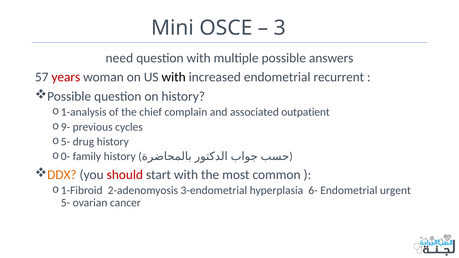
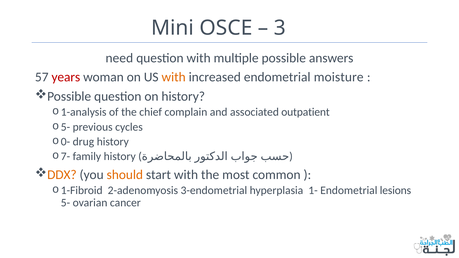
with at (174, 77) colour: black -> orange
recurrent: recurrent -> moisture
9- at (65, 127): 9- -> 5-
5- at (65, 142): 5- -> 0-
0-: 0- -> 7-
should colour: red -> orange
6-: 6- -> 1-
urgent: urgent -> lesions
